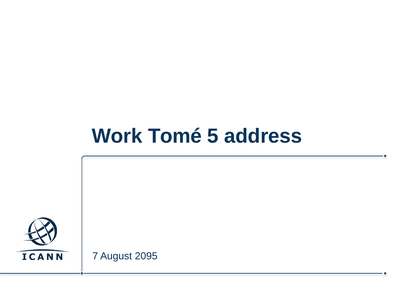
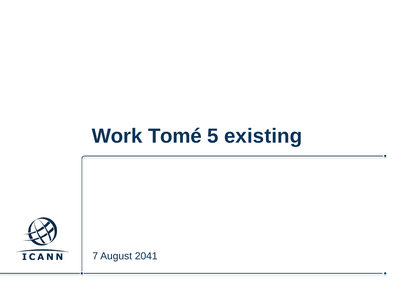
address: address -> existing
2095: 2095 -> 2041
